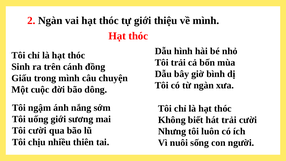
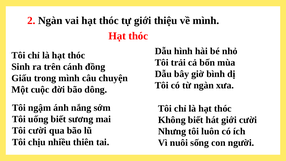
uống giới: giới -> biết
hát trải: trải -> giới
